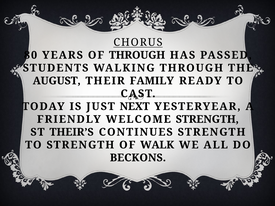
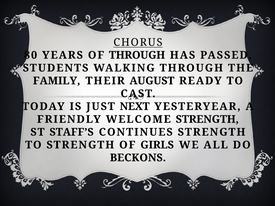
AUGUST: AUGUST -> FAMILY
FAMILY: FAMILY -> AUGUST
THEIR’S: THEIR’S -> STAFF’S
WALK: WALK -> GIRLS
